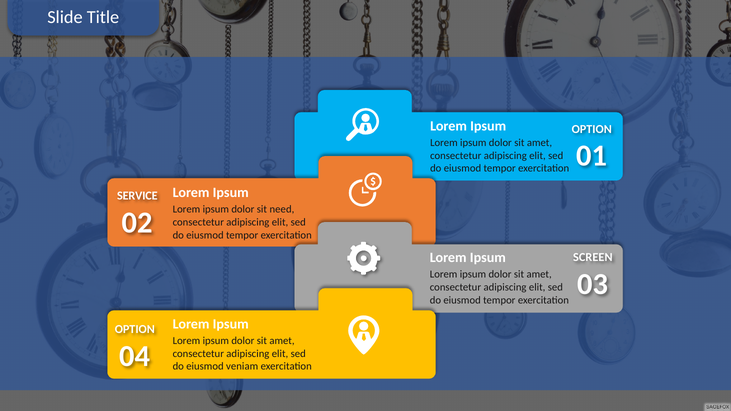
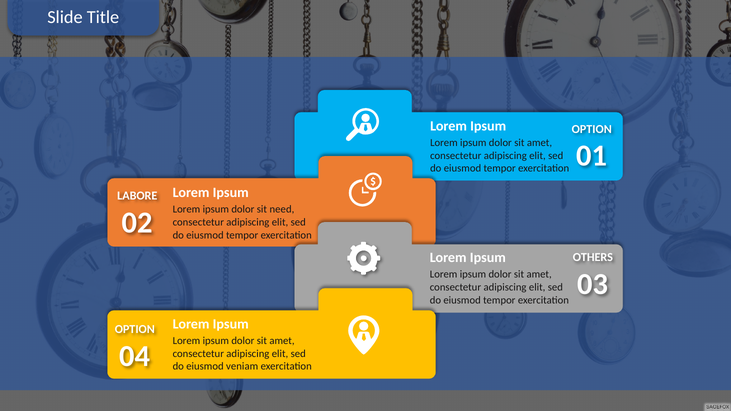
SERVICE: SERVICE -> LABORE
SCREEN: SCREEN -> OTHERS
